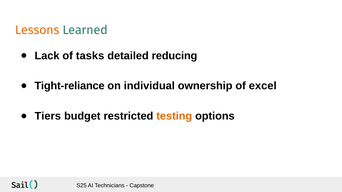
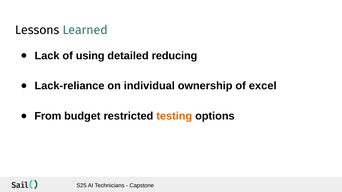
Lessons colour: orange -> black
tasks: tasks -> using
Tight-reliance: Tight-reliance -> Lack-reliance
Tiers: Tiers -> From
